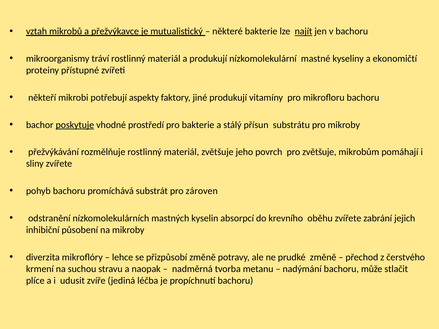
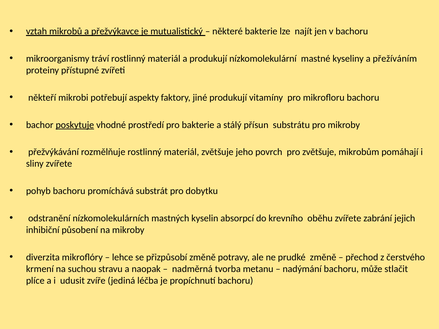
najít underline: present -> none
ekonomičtí: ekonomičtí -> přežíváním
zároven: zároven -> dobytku
